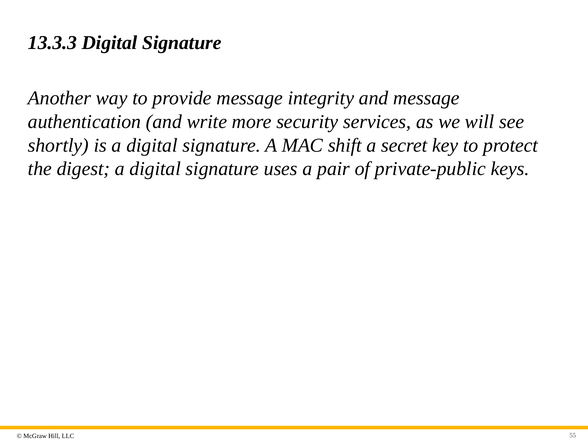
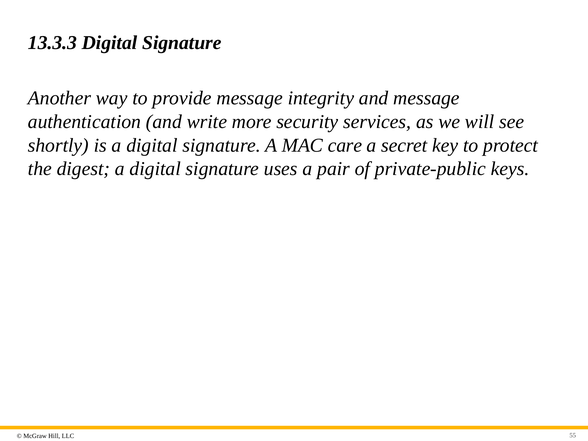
shift: shift -> care
